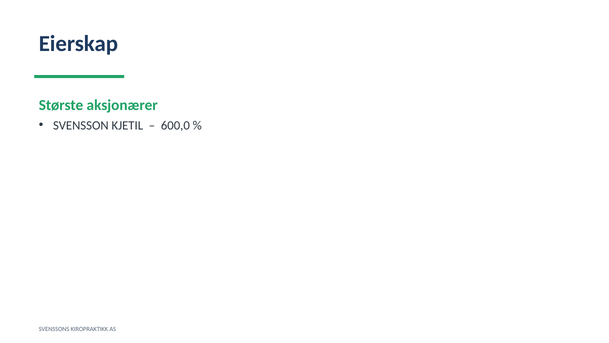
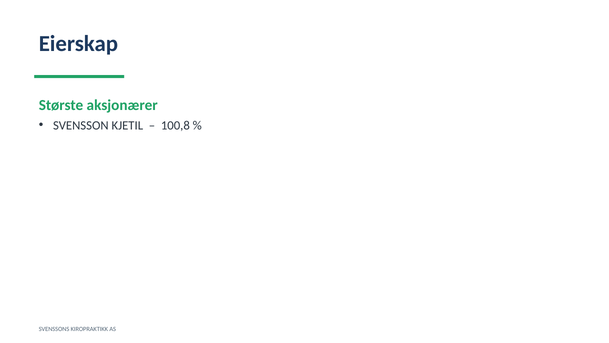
600,0: 600,0 -> 100,8
